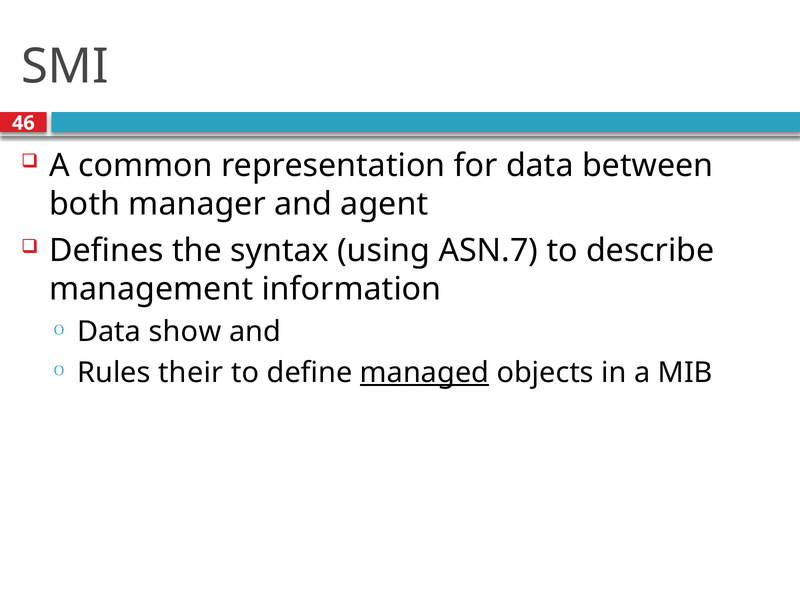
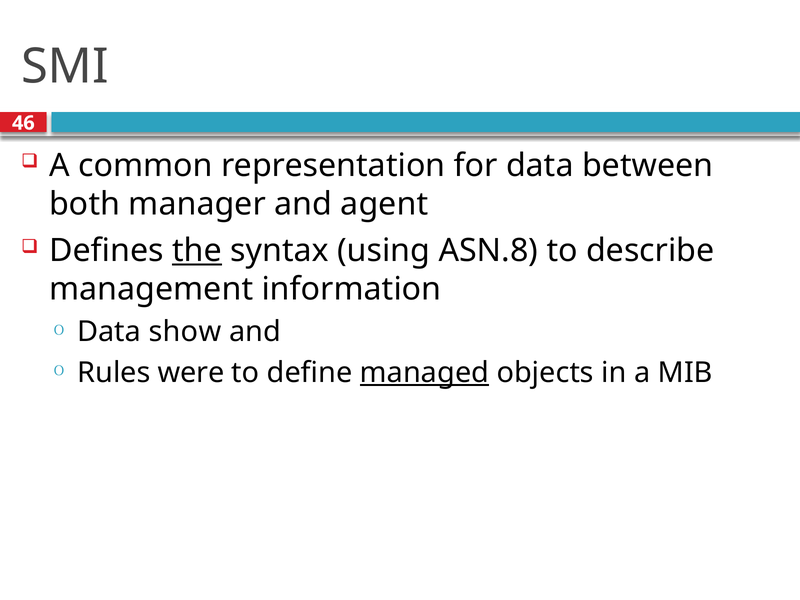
the underline: none -> present
ASN.7: ASN.7 -> ASN.8
their: their -> were
